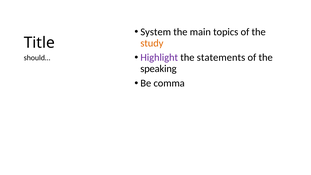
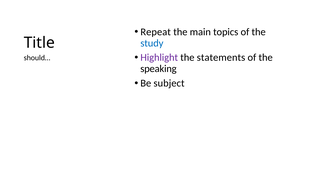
System: System -> Repeat
study colour: orange -> blue
comma: comma -> subject
